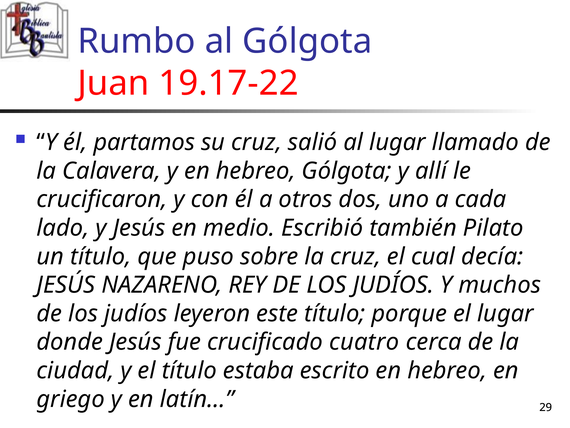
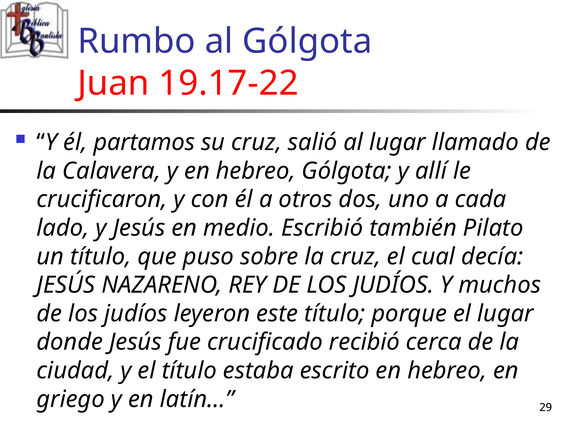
cuatro: cuatro -> recibió
